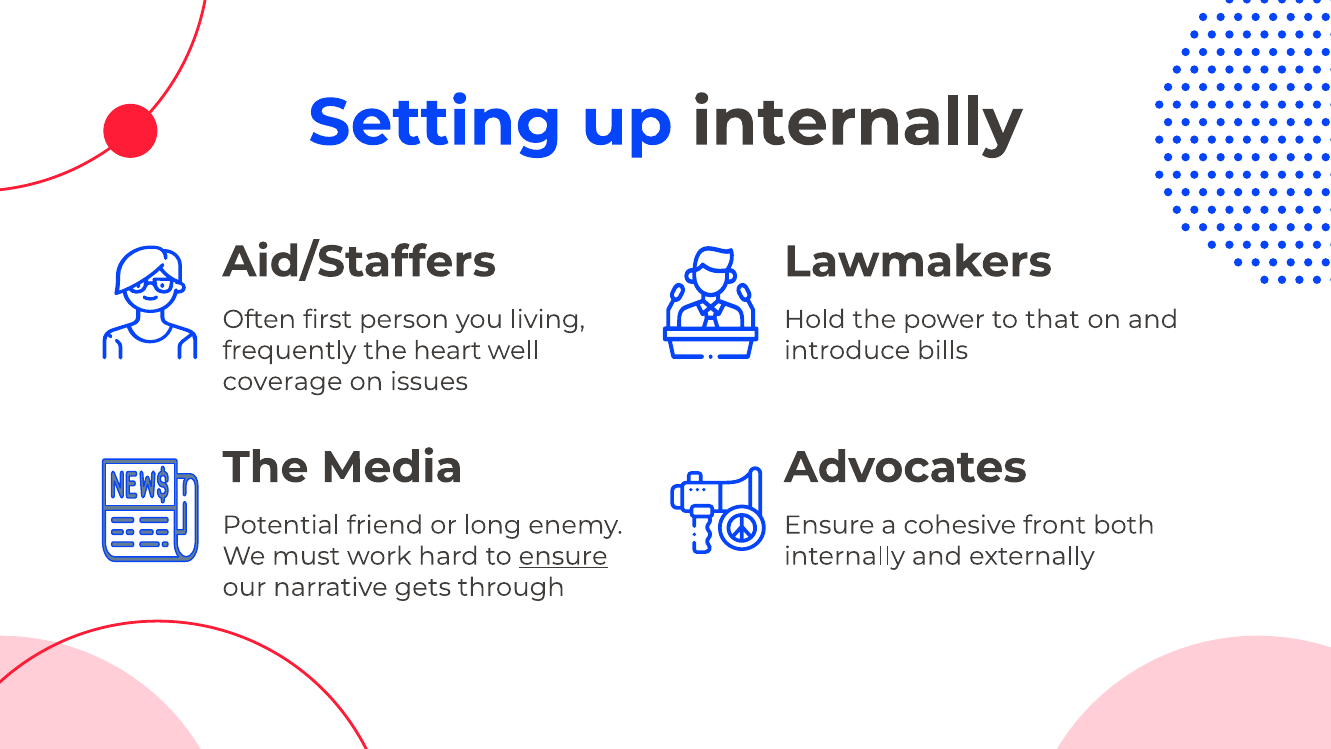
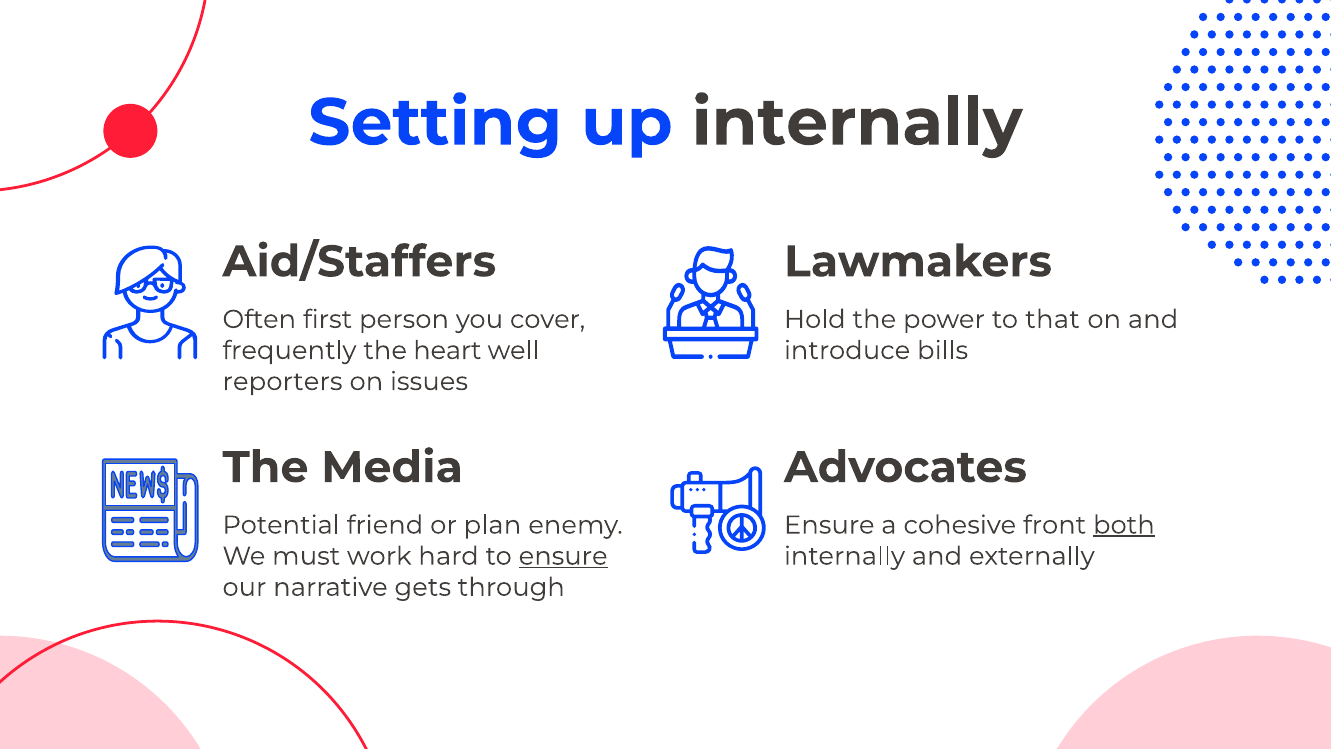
living: living -> cover
coverage: coverage -> reporters
long: long -> plan
both underline: none -> present
